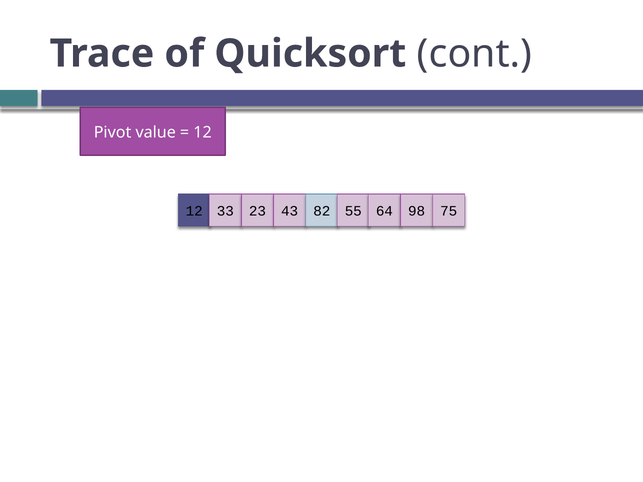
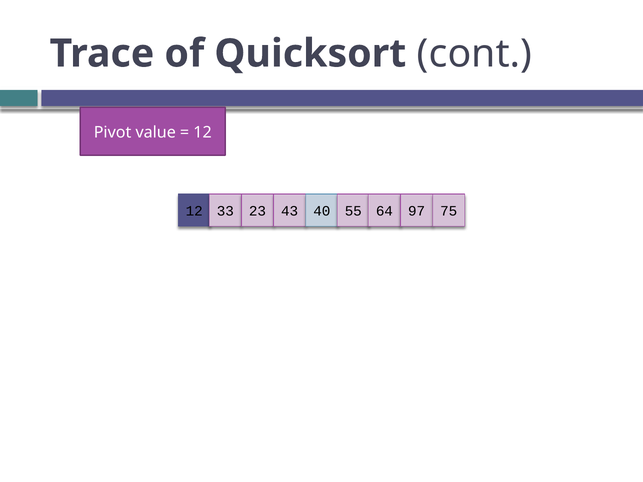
82: 82 -> 40
98: 98 -> 97
